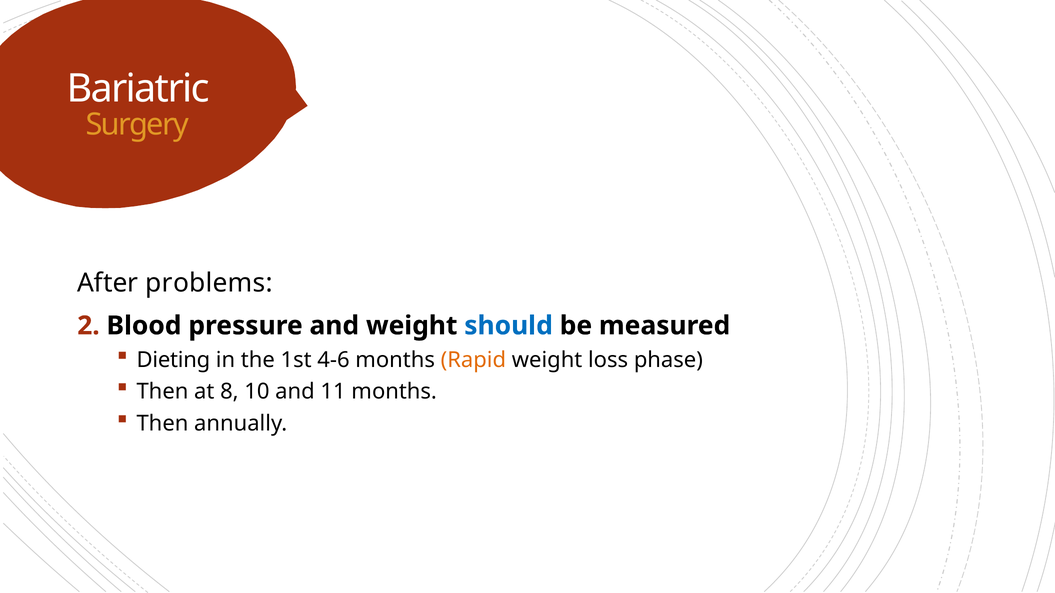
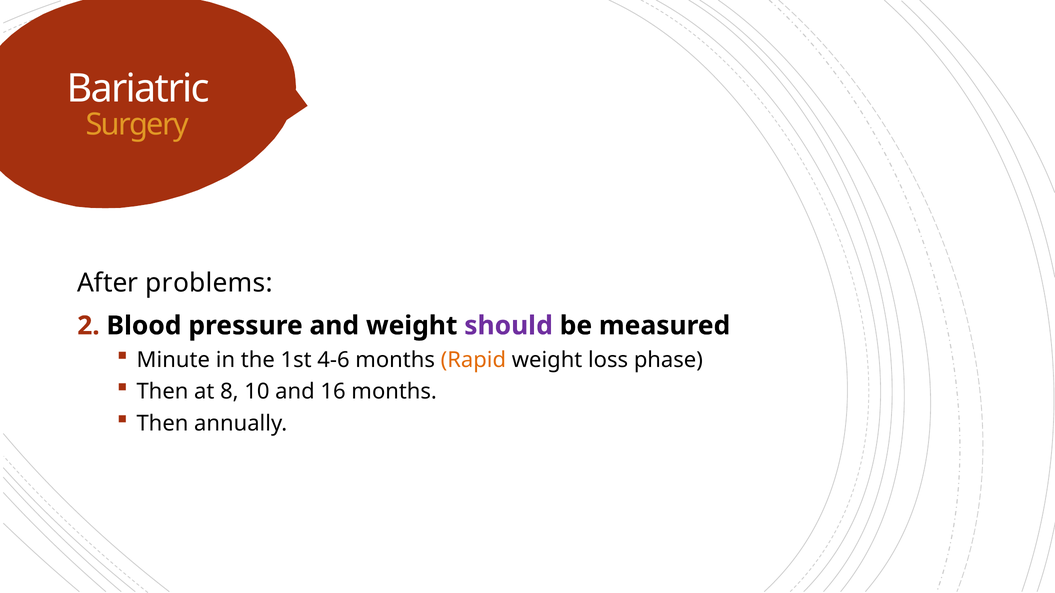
should colour: blue -> purple
Dieting: Dieting -> Minute
11: 11 -> 16
